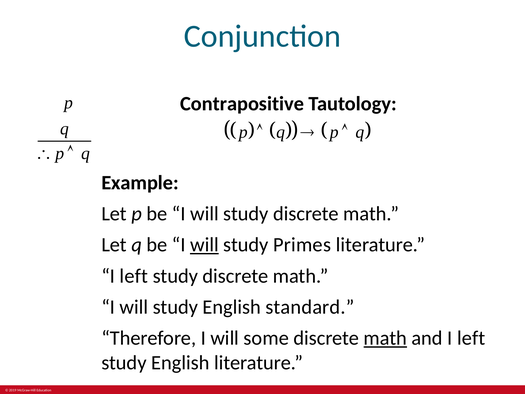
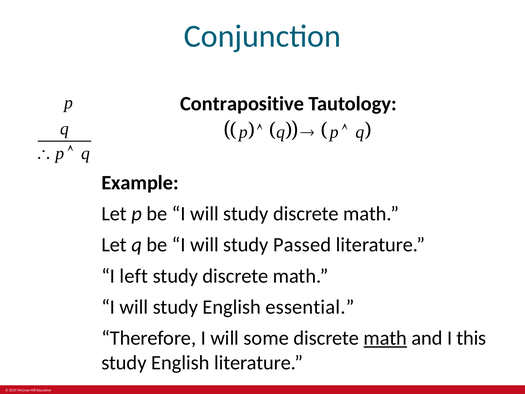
will at (204, 245) underline: present -> none
Primes: Primes -> Passed
standard: standard -> essential
and I left: left -> this
